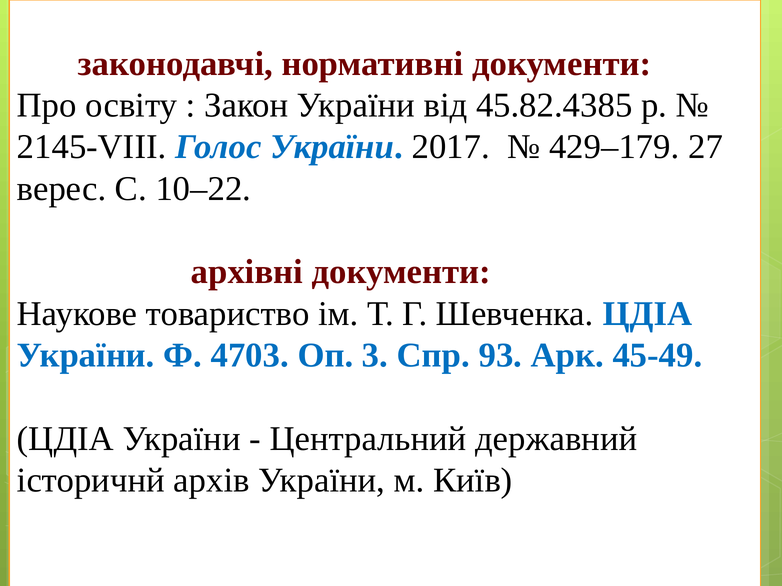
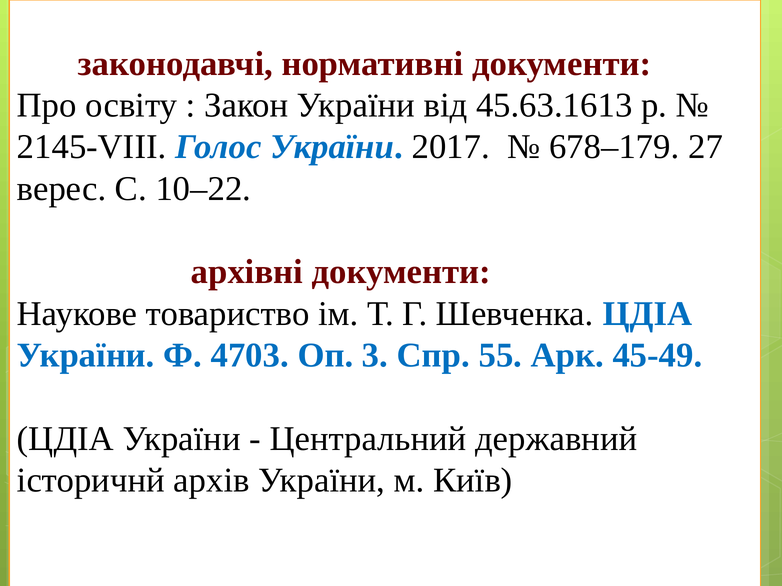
45.82.4385: 45.82.4385 -> 45.63.1613
429–179: 429–179 -> 678–179
93: 93 -> 55
